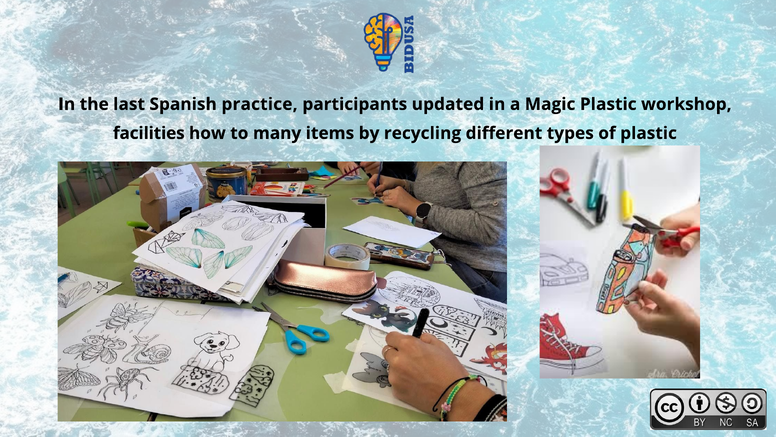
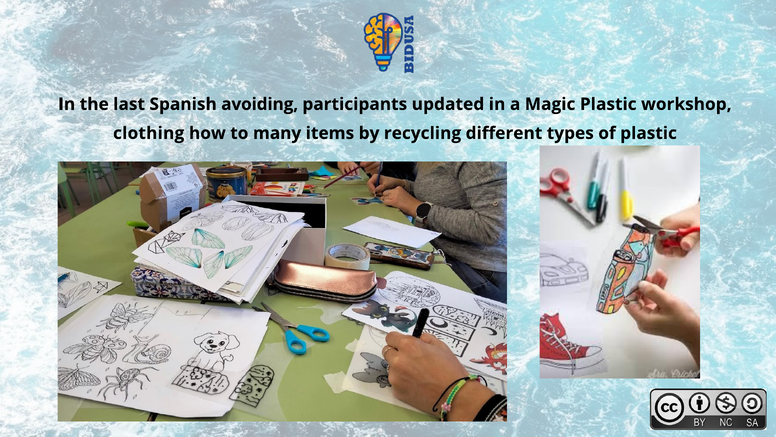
practice: practice -> avoiding
facilities: facilities -> clothing
